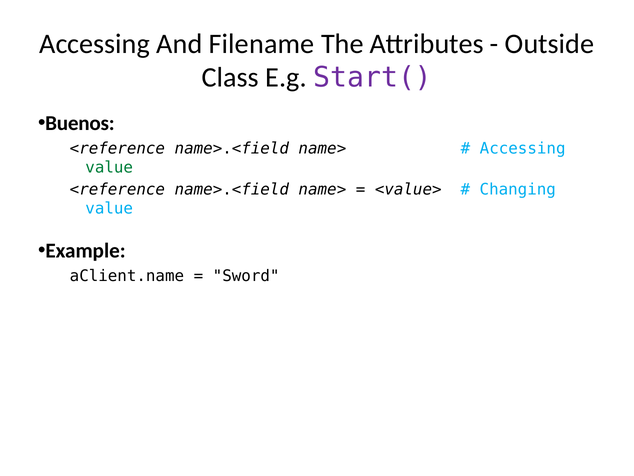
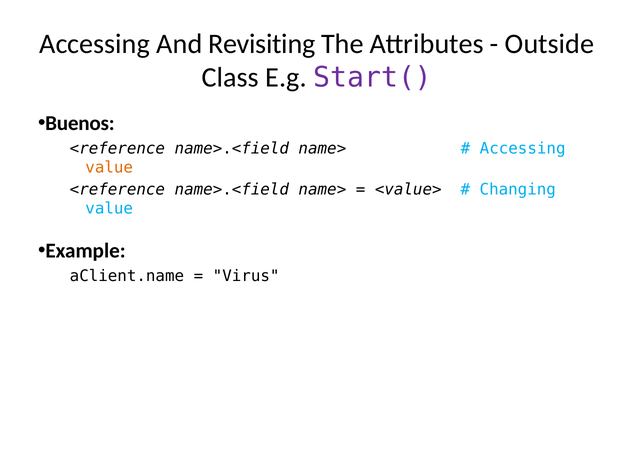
Filename: Filename -> Revisiting
value at (109, 167) colour: green -> orange
Sword: Sword -> Virus
